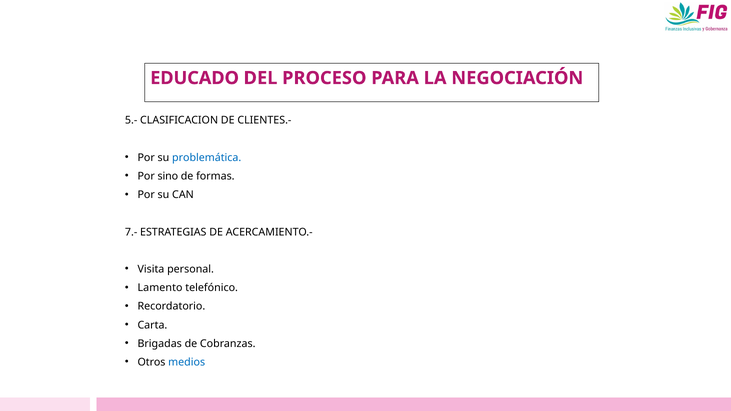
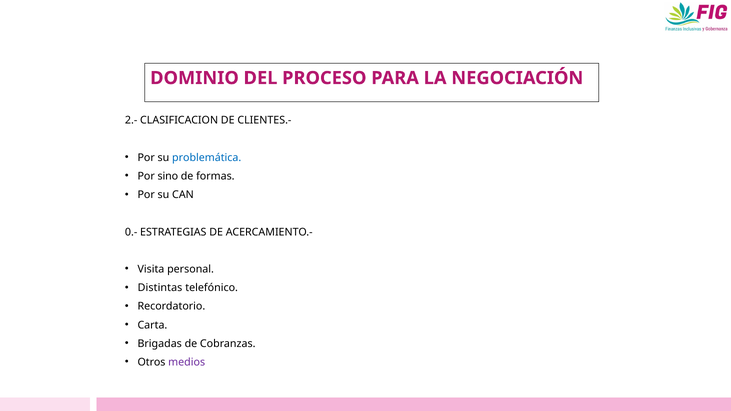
EDUCADO: EDUCADO -> DOMINIO
5.-: 5.- -> 2.-
7.-: 7.- -> 0.-
Lamento: Lamento -> Distintas
medios colour: blue -> purple
